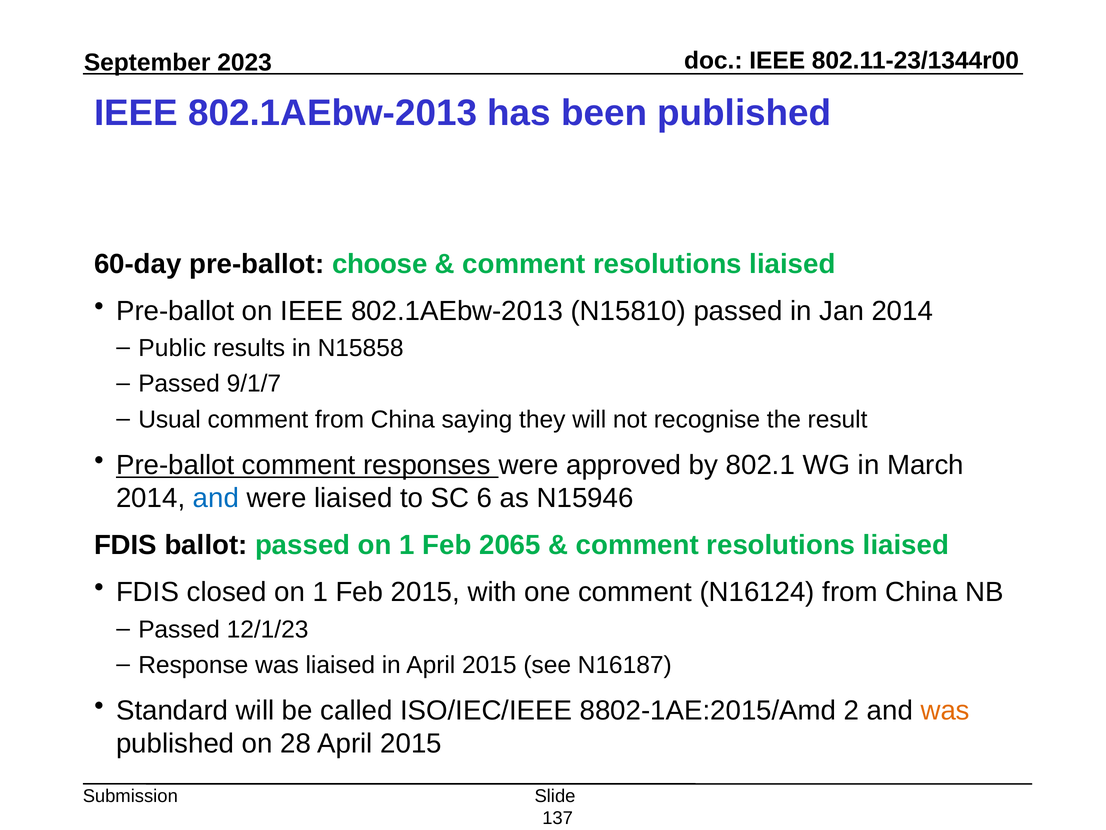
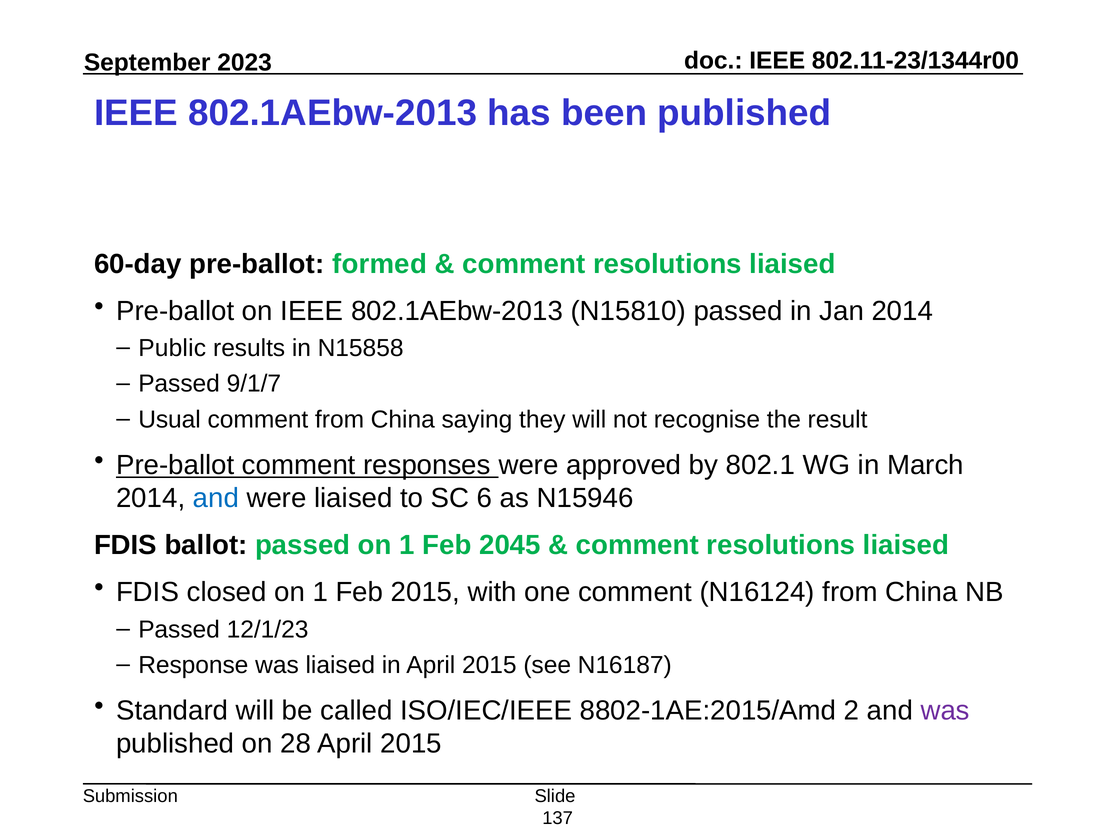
choose: choose -> formed
2065: 2065 -> 2045
was at (945, 710) colour: orange -> purple
